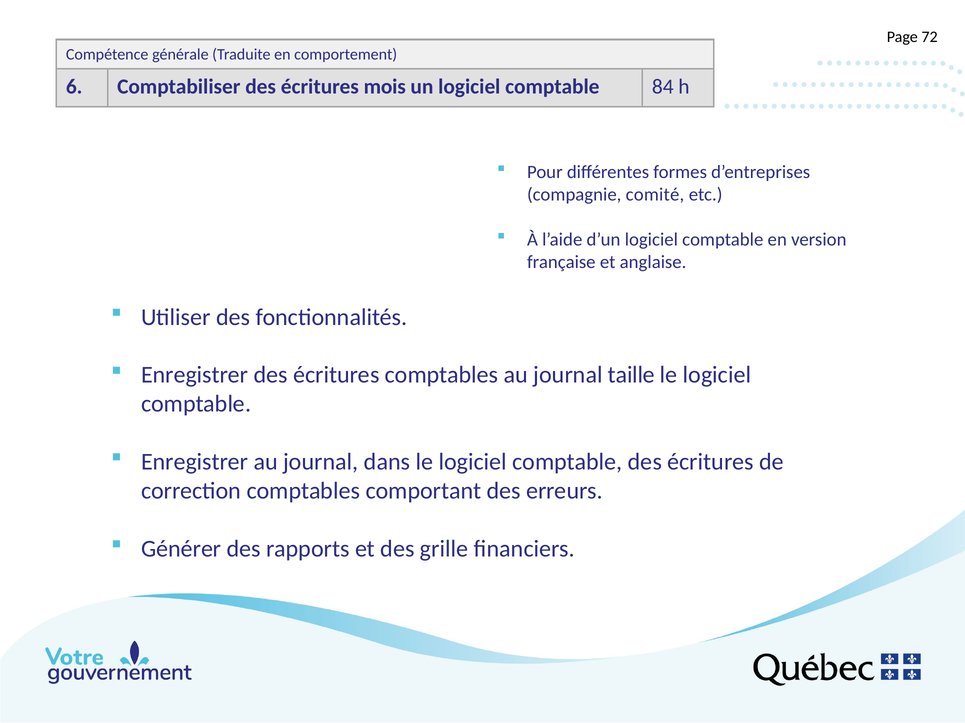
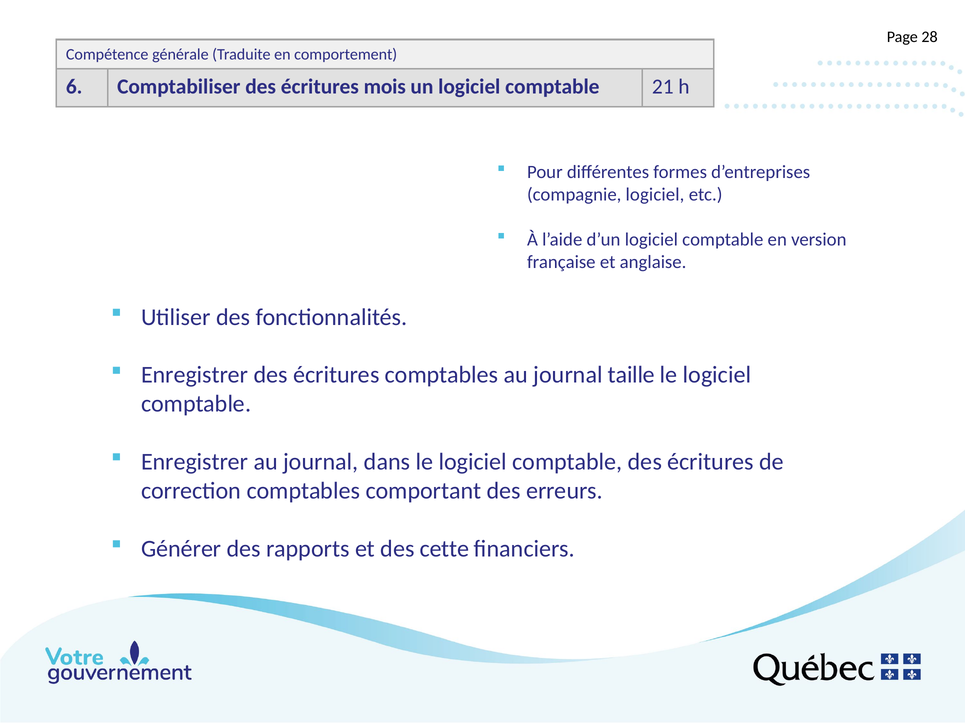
72: 72 -> 28
84: 84 -> 21
compagnie comité: comité -> logiciel
grille: grille -> cette
